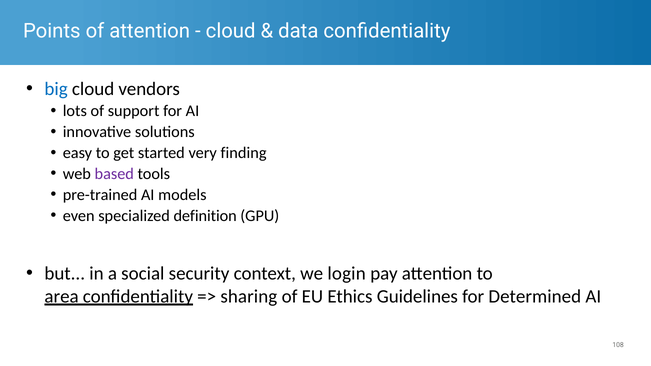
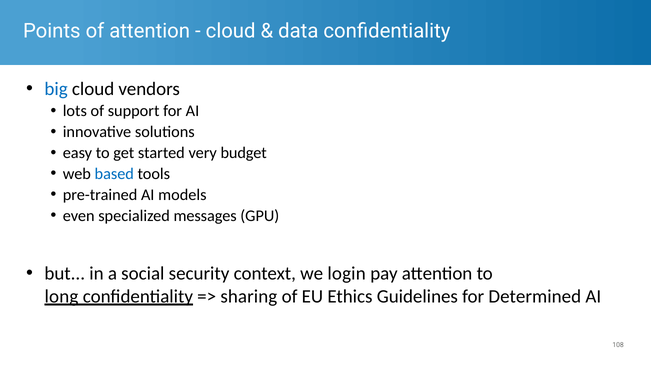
finding: finding -> budget
based colour: purple -> blue
definition: definition -> messages
area: area -> long
